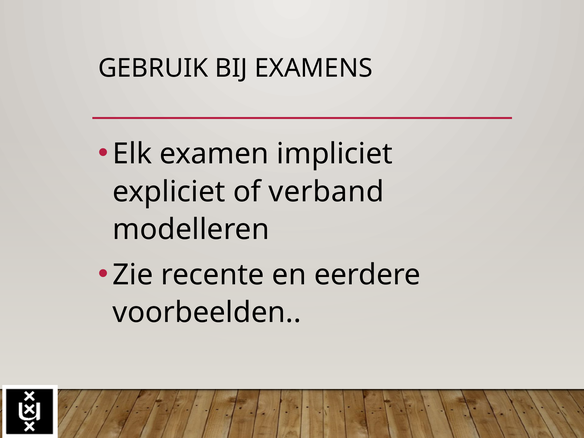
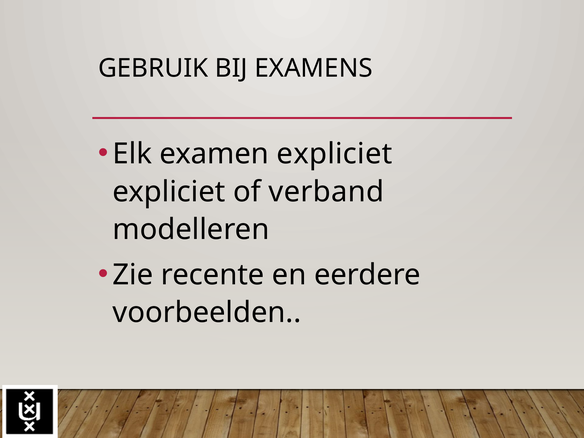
examen impliciet: impliciet -> expliciet
